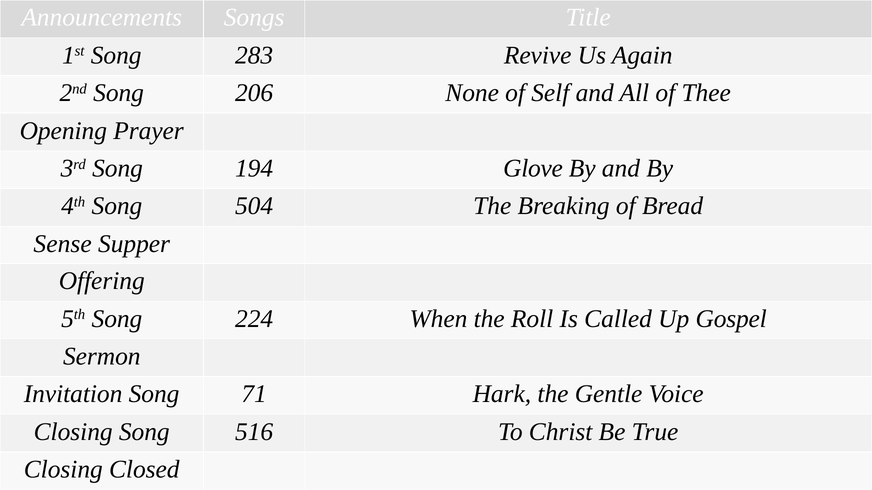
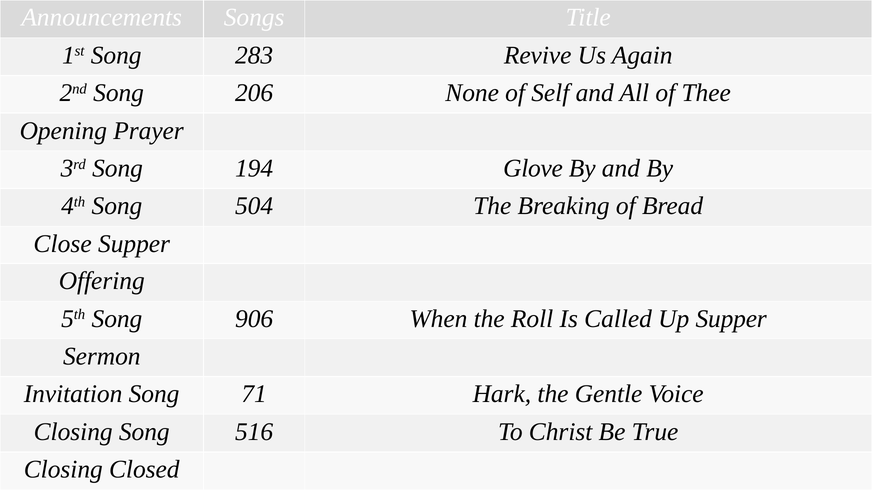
Sense: Sense -> Close
224: 224 -> 906
Up Gospel: Gospel -> Supper
